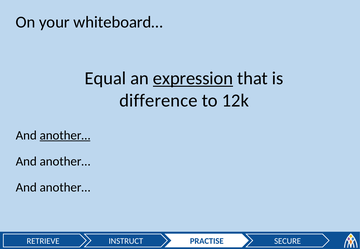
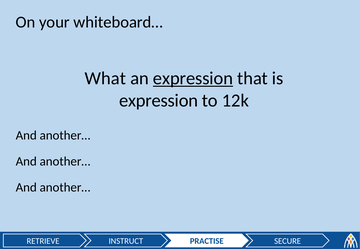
Equal: Equal -> What
difference at (158, 101): difference -> expression
another… at (65, 135) underline: present -> none
